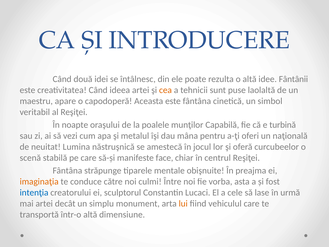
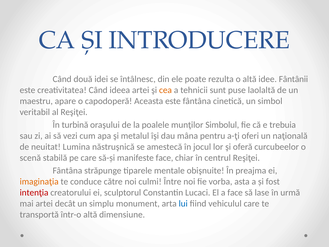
noapte: noapte -> turbină
Capabilă: Capabilă -> Simbolul
turbină: turbină -> trebuia
intenţia colour: blue -> red
a cele: cele -> face
lui colour: orange -> blue
